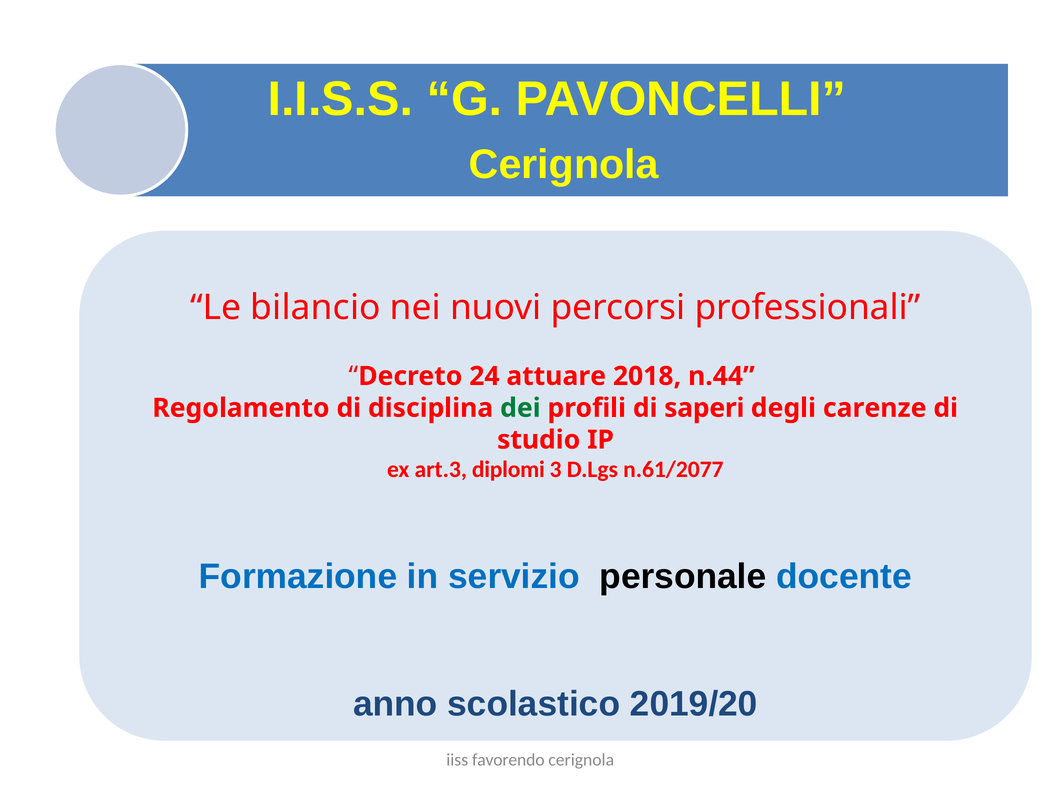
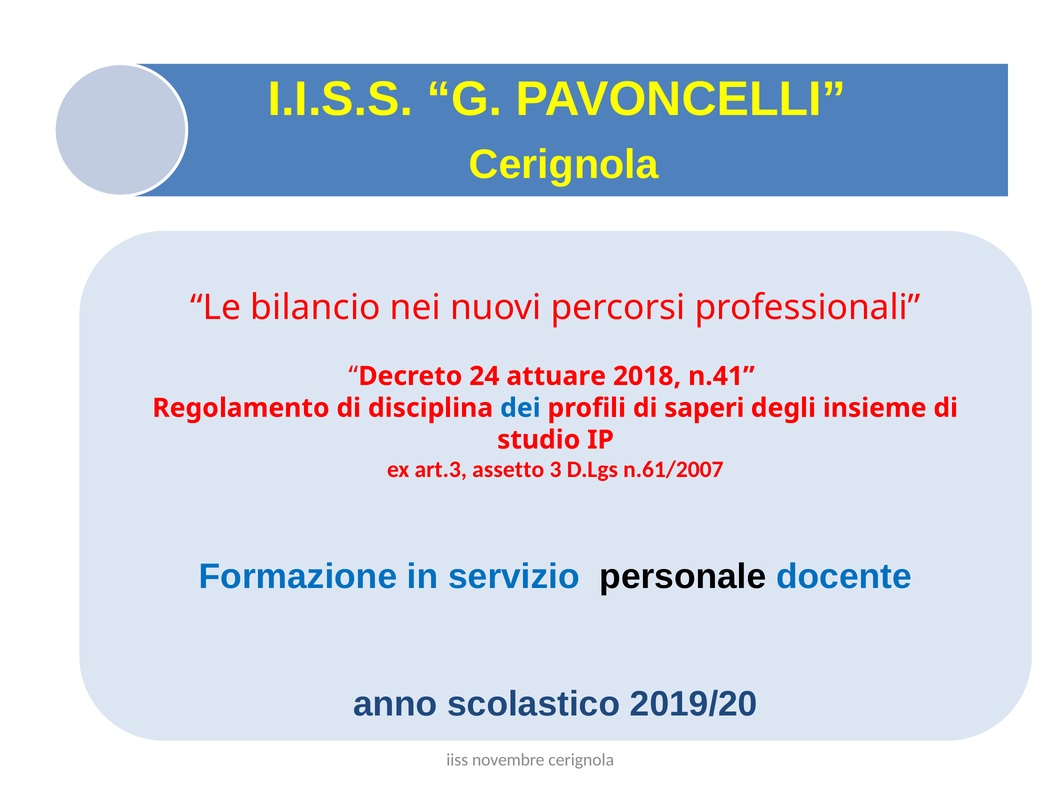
n.44: n.44 -> n.41
dei colour: green -> blue
carenze: carenze -> insieme
diplomi: diplomi -> assetto
n.61/2077: n.61/2077 -> n.61/2007
favorendo: favorendo -> novembre
